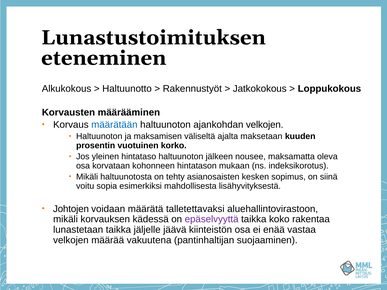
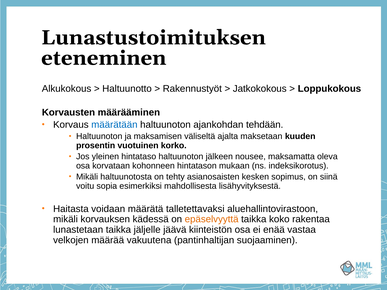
ajankohdan velkojen: velkojen -> tehdään
Johtojen: Johtojen -> Haitasta
epäselvyyttä colour: purple -> orange
